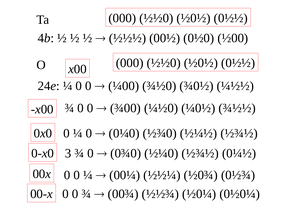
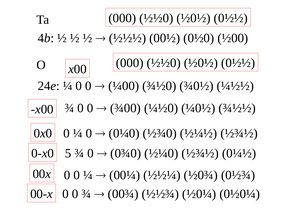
3: 3 -> 5
